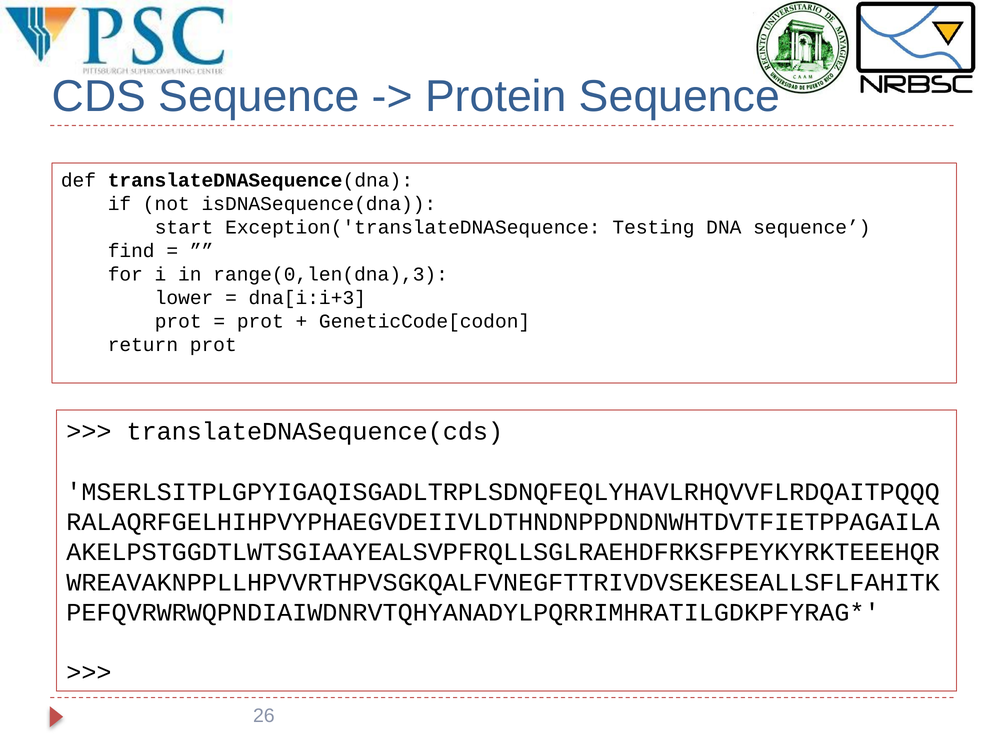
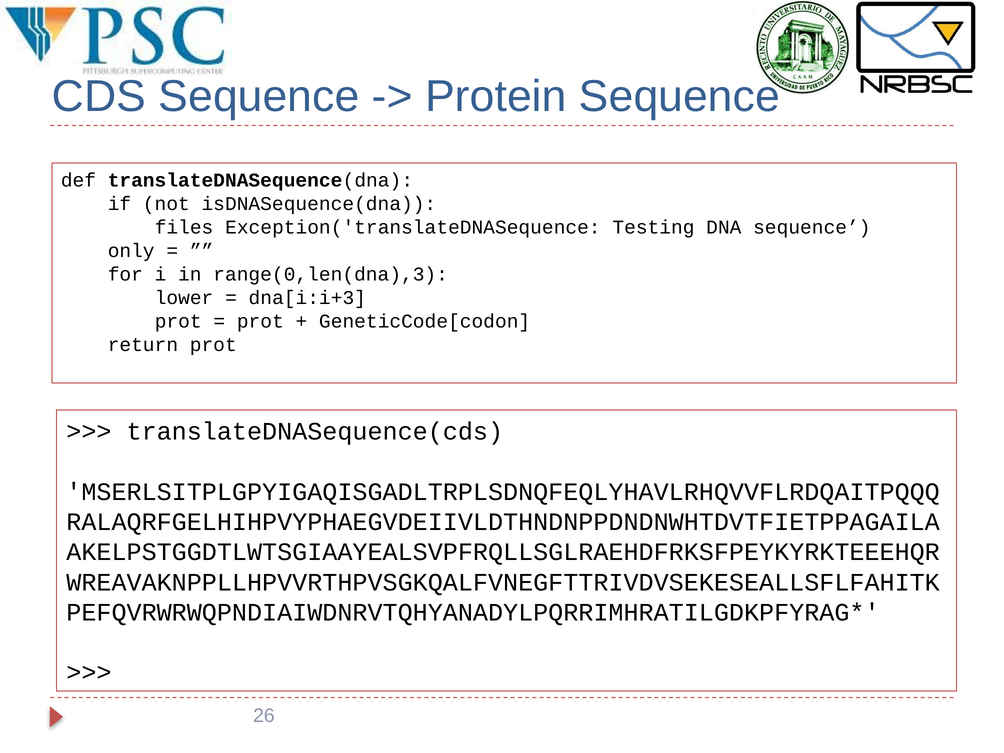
start: start -> files
find: find -> only
